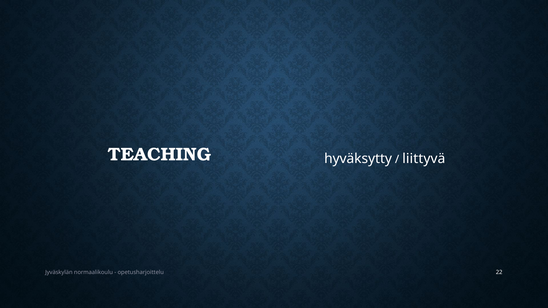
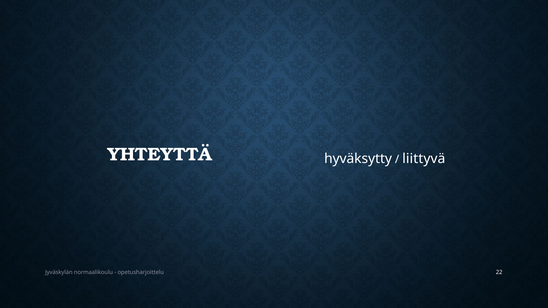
TEACHING: TEACHING -> YHTEYTTÄ
